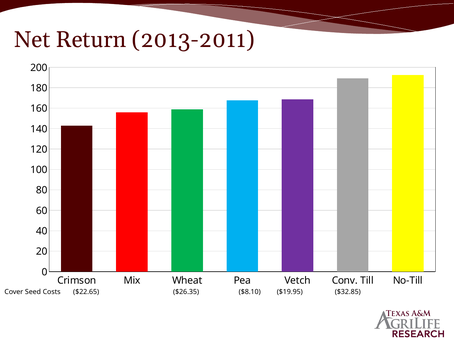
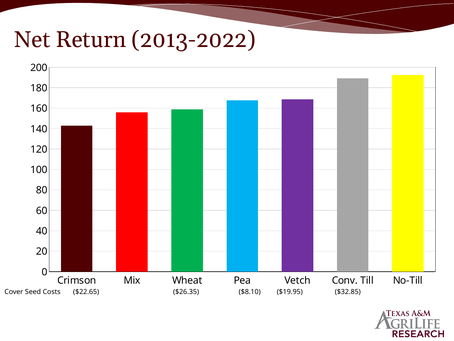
2013-2011: 2013-2011 -> 2013-2022
